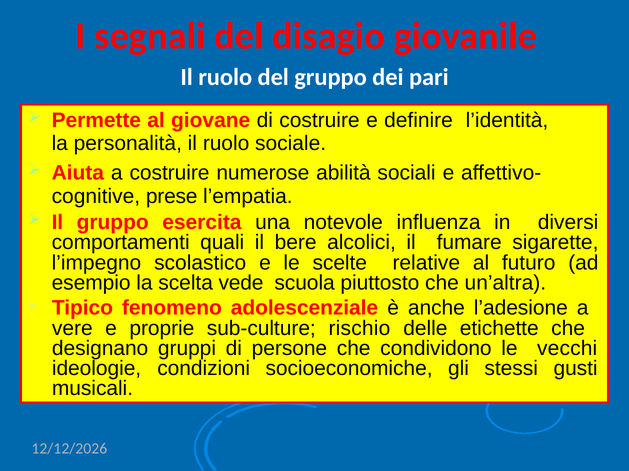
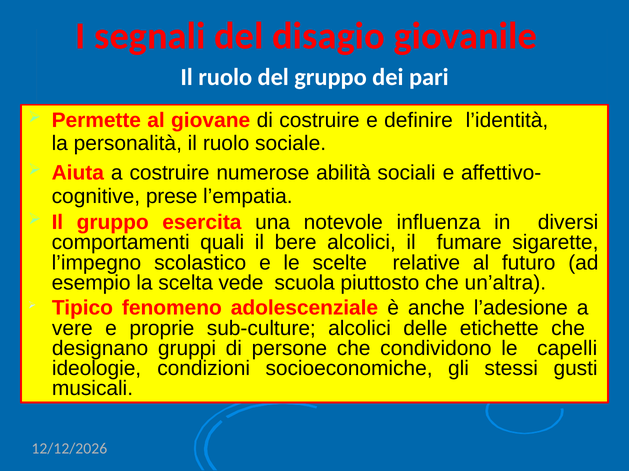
sub-culture rischio: rischio -> alcolici
vecchi: vecchi -> capelli
